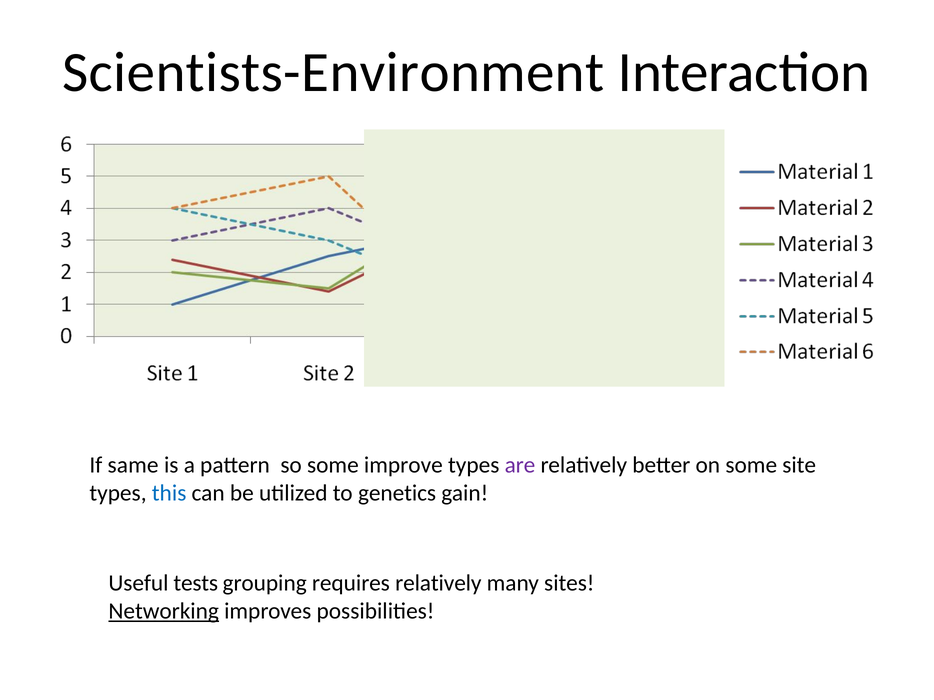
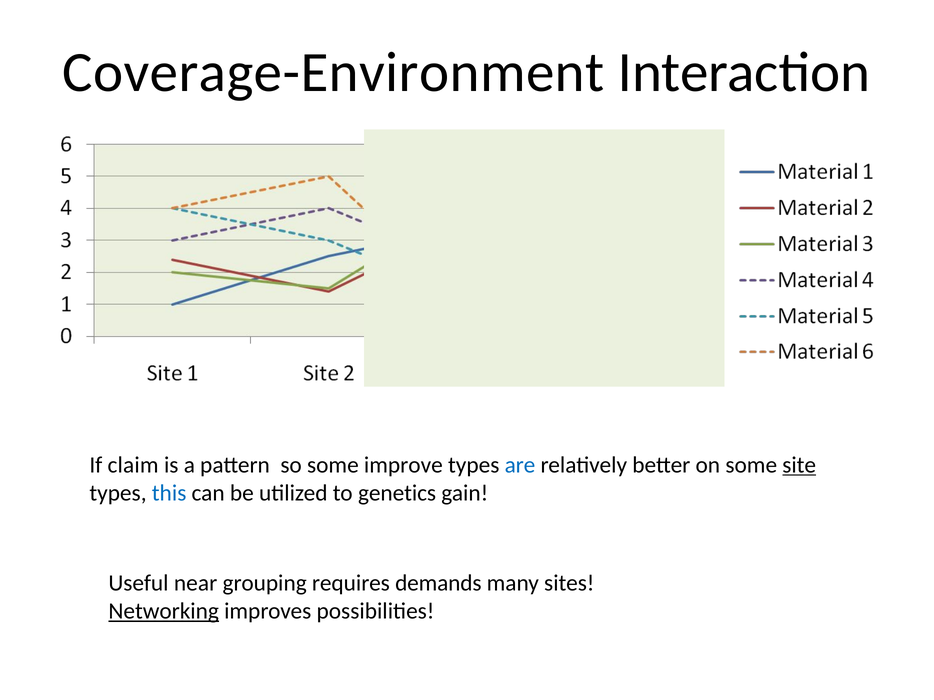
Scientists-Environment: Scientists-Environment -> Coverage-Environment
same: same -> claim
are colour: purple -> blue
site underline: none -> present
tests: tests -> near
requires relatively: relatively -> demands
